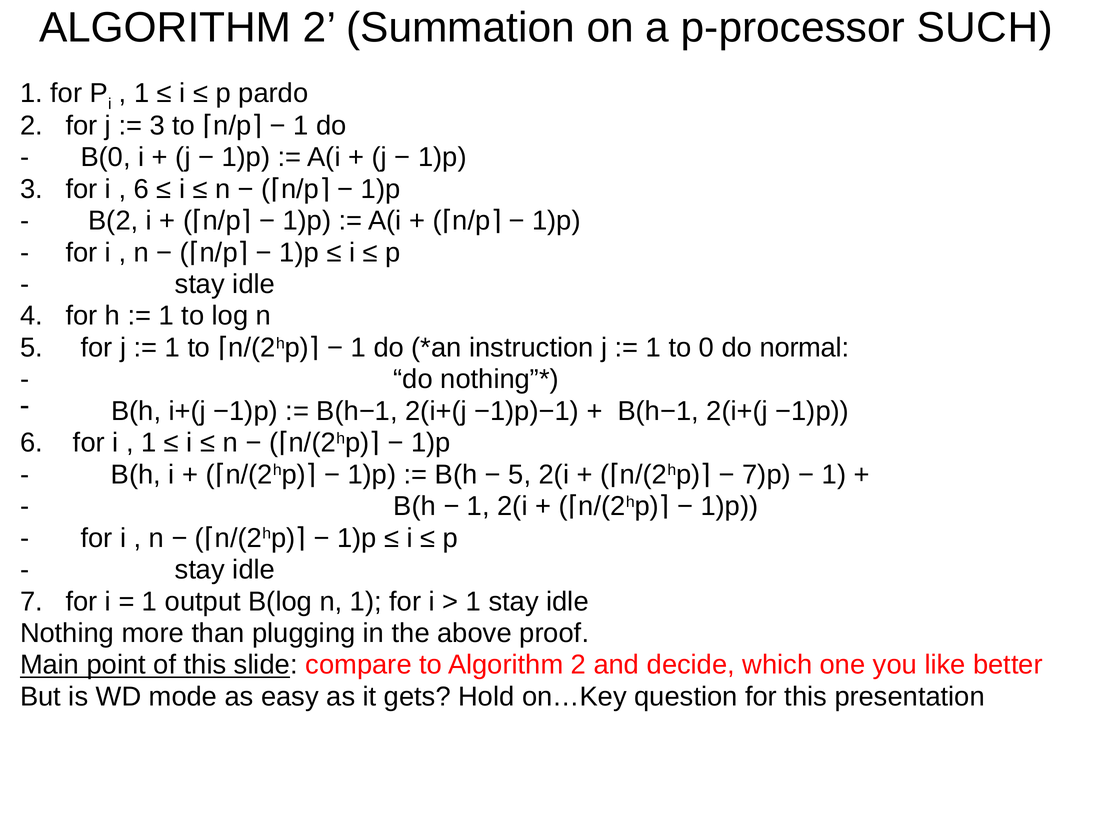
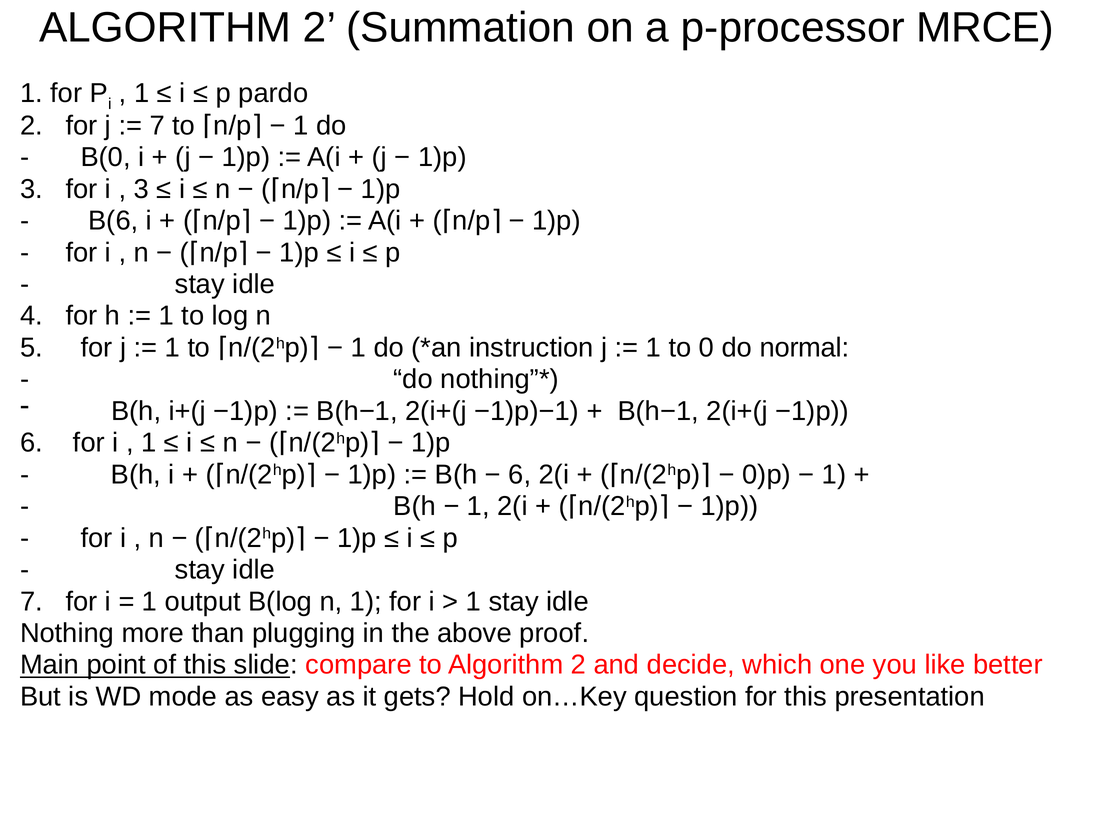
SUCH: SUCH -> MRCE
3 at (157, 126): 3 -> 7
6 at (141, 189): 6 -> 3
B(2: B(2 -> B(6
5 at (520, 474): 5 -> 6
7)p: 7)p -> 0)p
